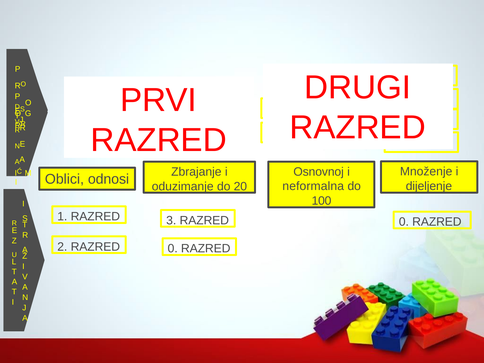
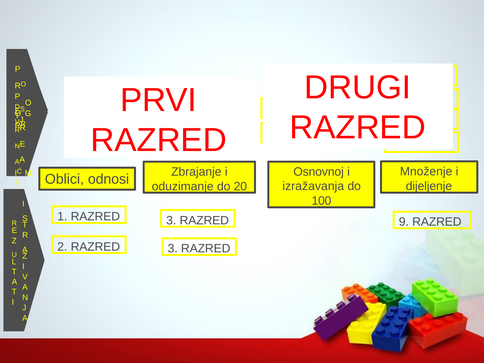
neformalna: neformalna -> izražavanja
1 RAZRED 0: 0 -> 9
2 RAZRED 0: 0 -> 3
